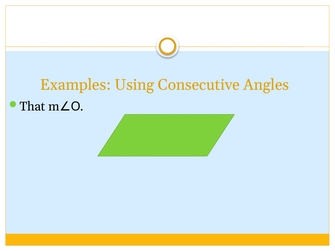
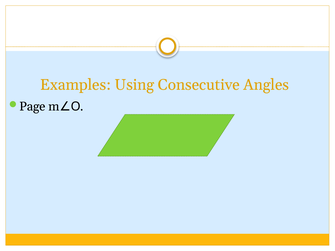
That: That -> Page
